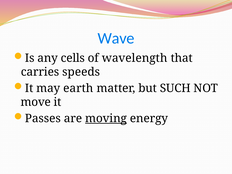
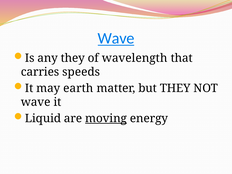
Wave at (116, 38) underline: none -> present
any cells: cells -> they
but SUCH: SUCH -> THEY
move at (36, 102): move -> wave
Passes: Passes -> Liquid
